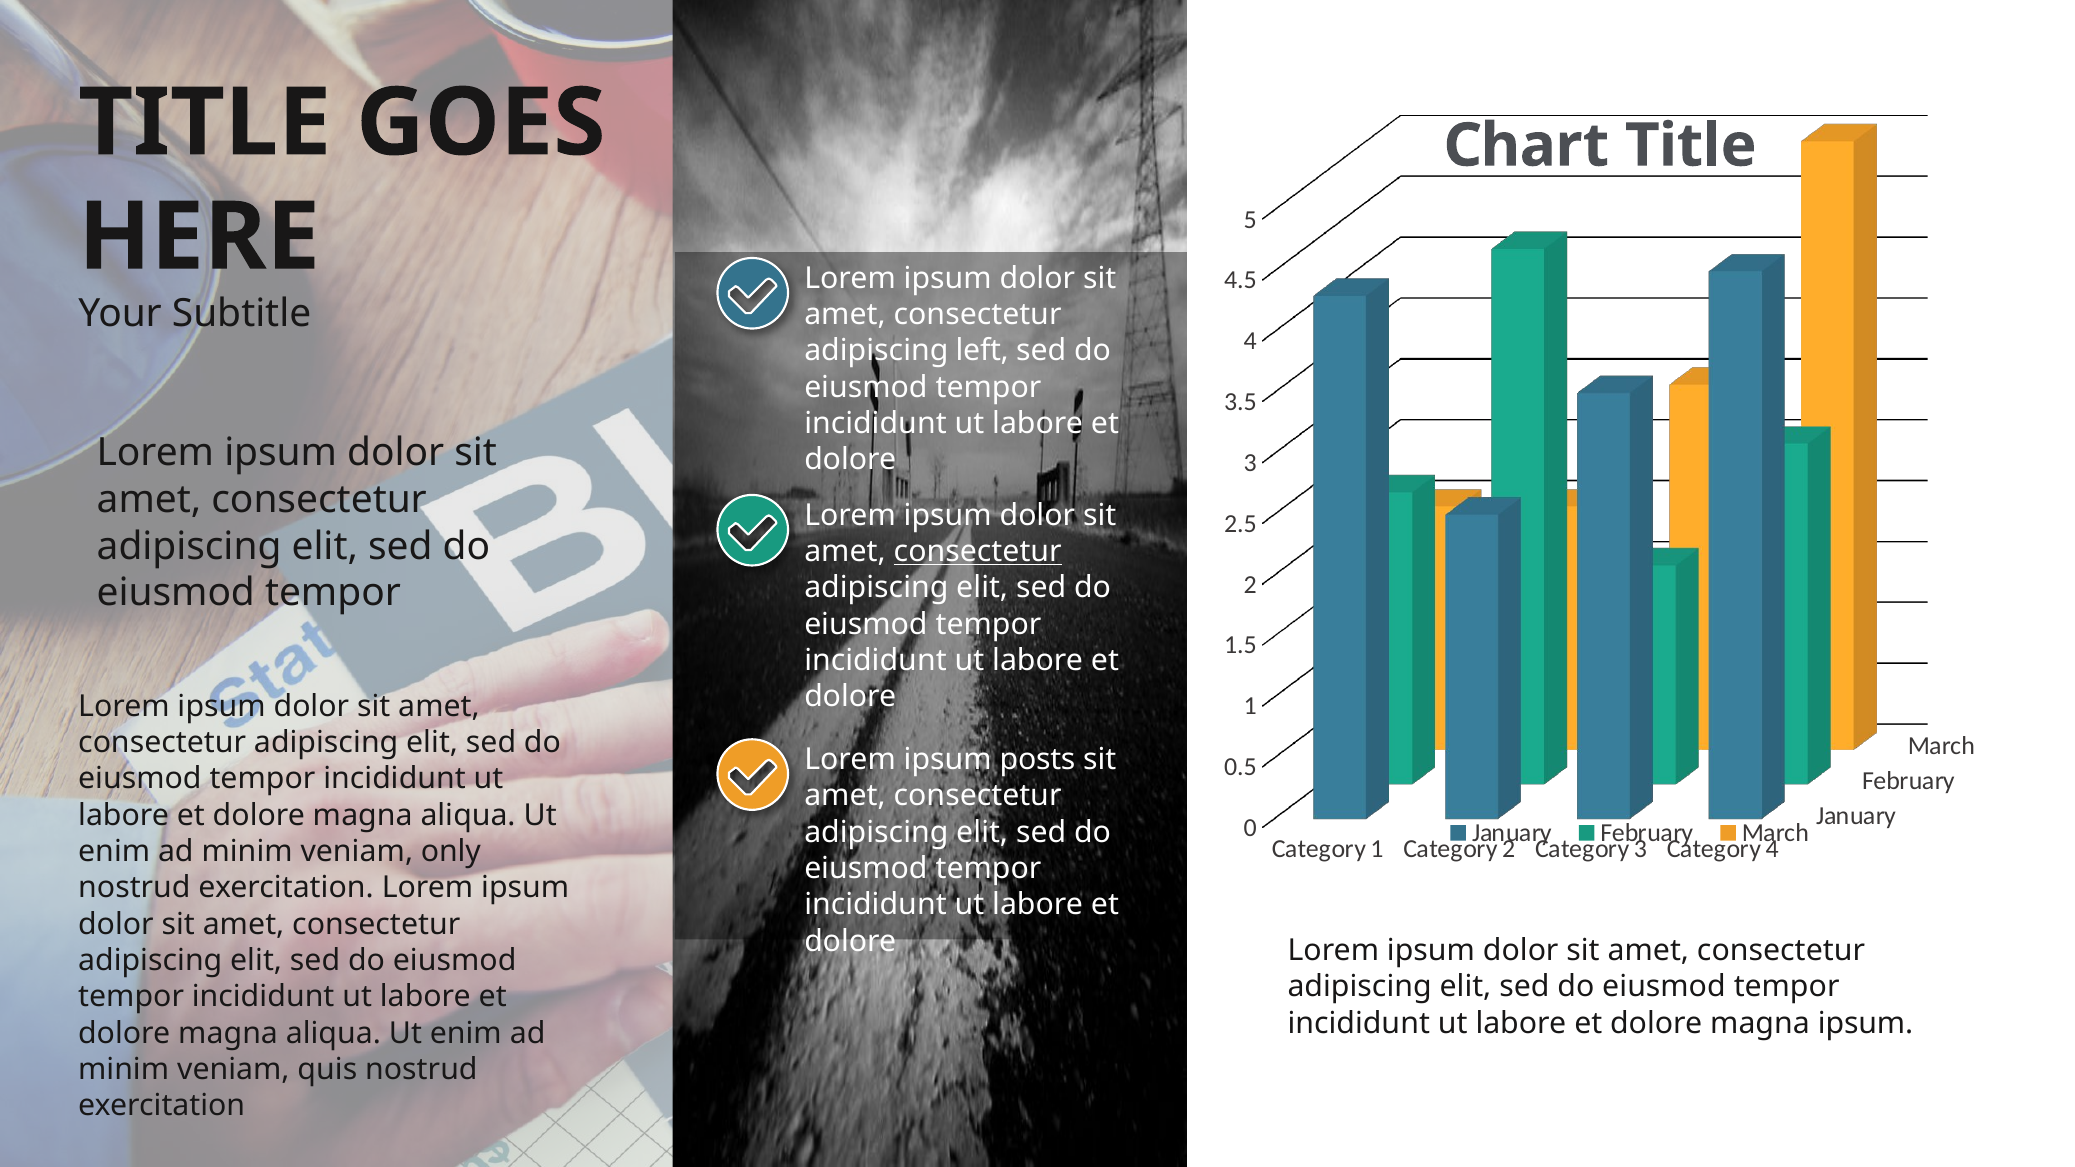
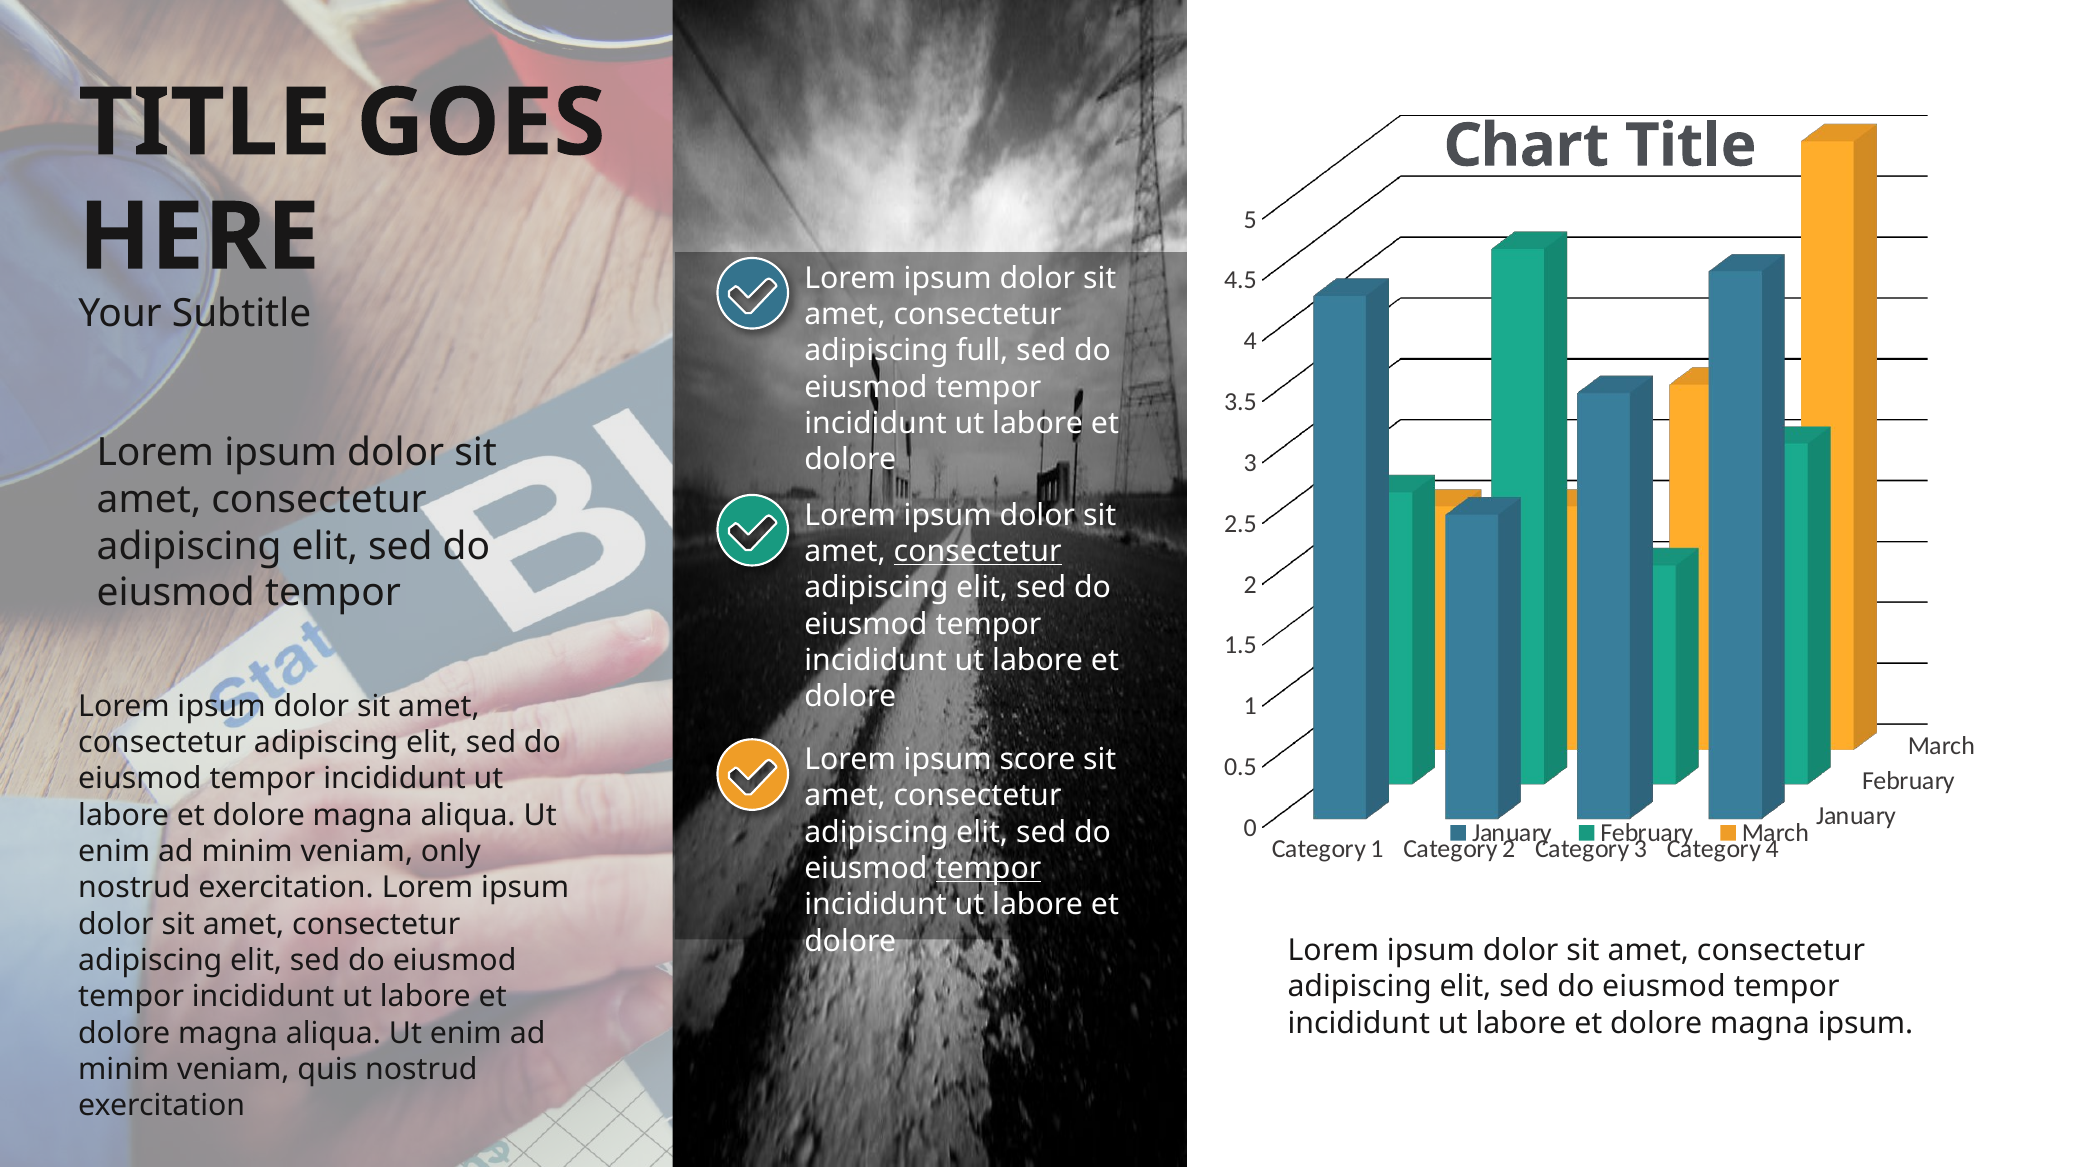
left: left -> full
posts: posts -> score
tempor at (989, 869) underline: none -> present
